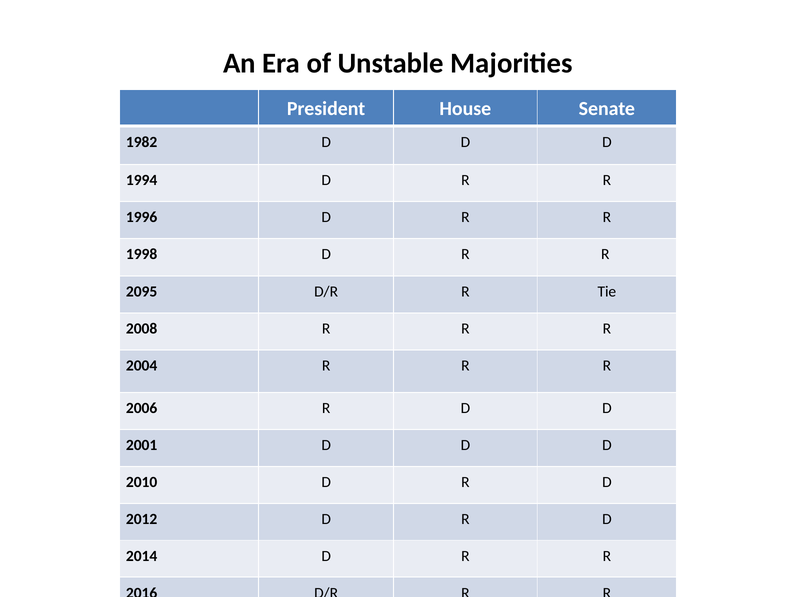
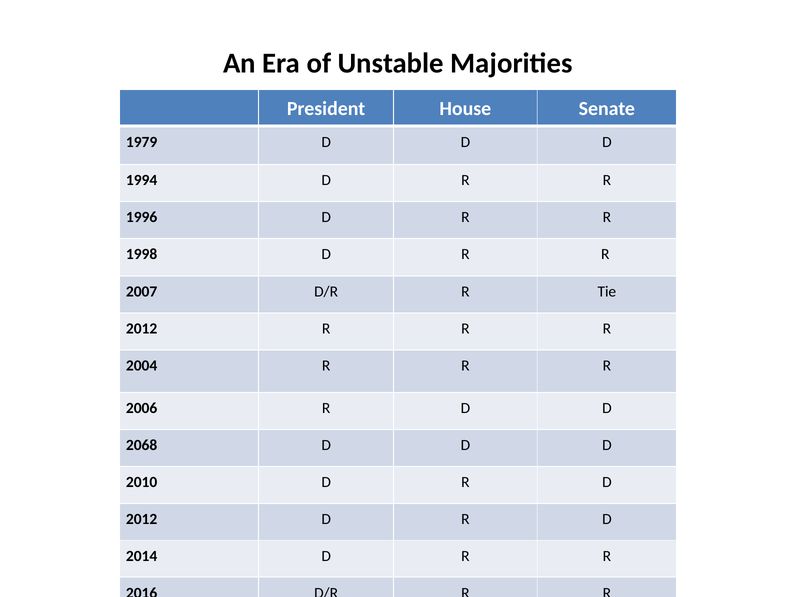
1982: 1982 -> 1979
2095: 2095 -> 2007
2008 at (142, 329): 2008 -> 2012
2001: 2001 -> 2068
